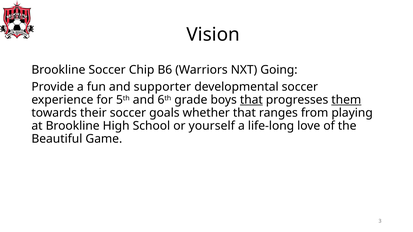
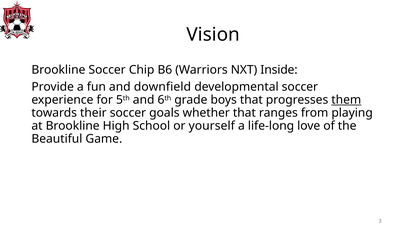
Going: Going -> Inside
supporter: supporter -> downfield
that at (251, 100) underline: present -> none
